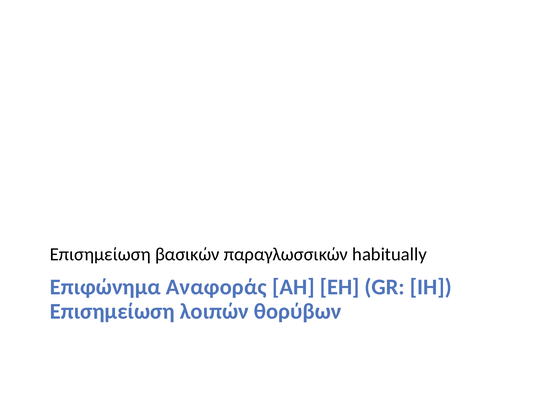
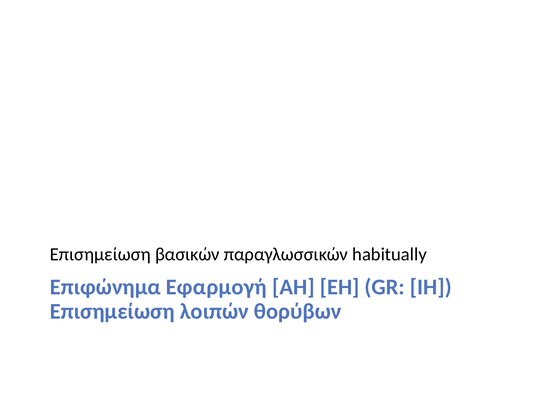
Αναφοράς: Αναφοράς -> Εφαρμογή
